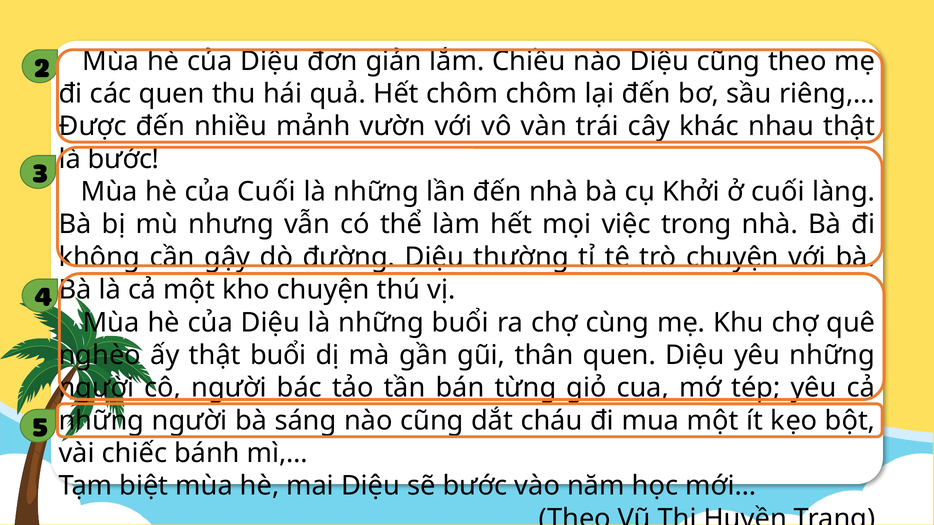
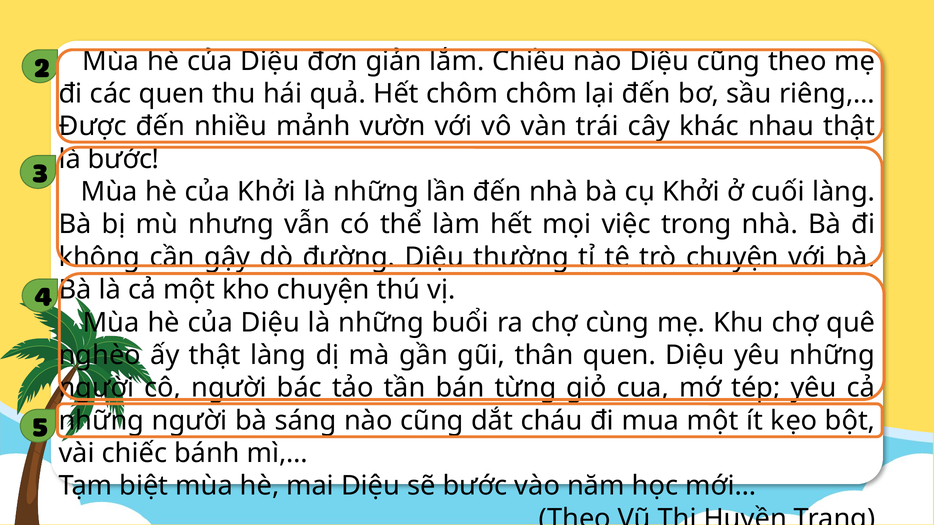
của Cuối: Cuối -> Khởi
thật buổi: buổi -> làng
